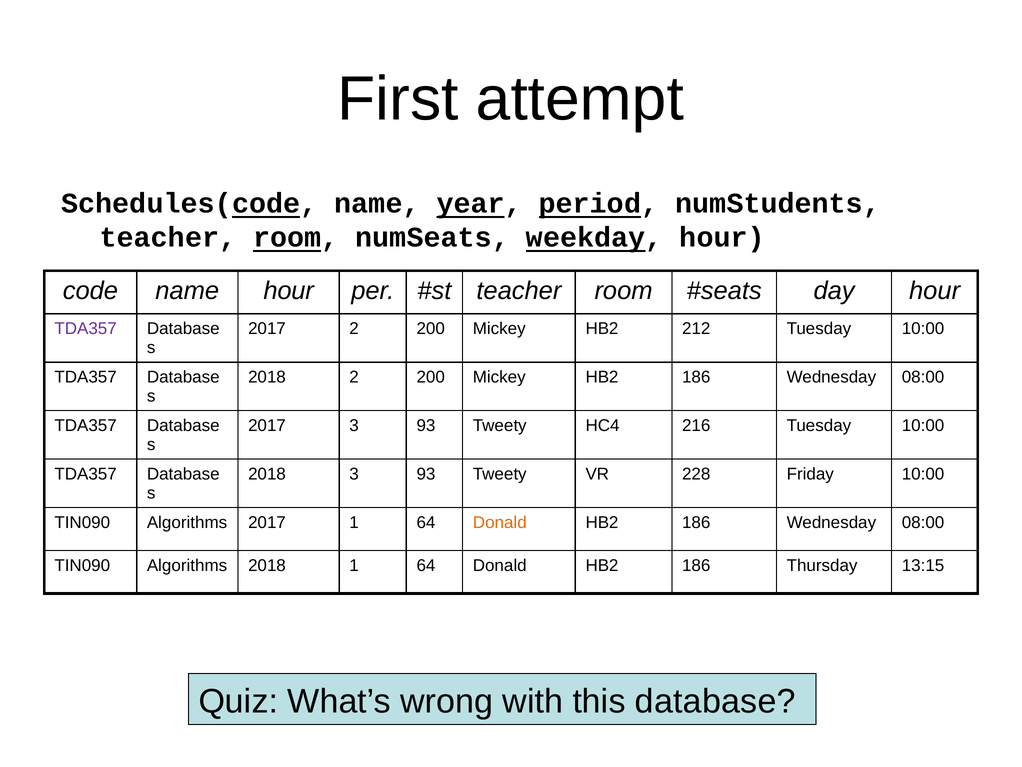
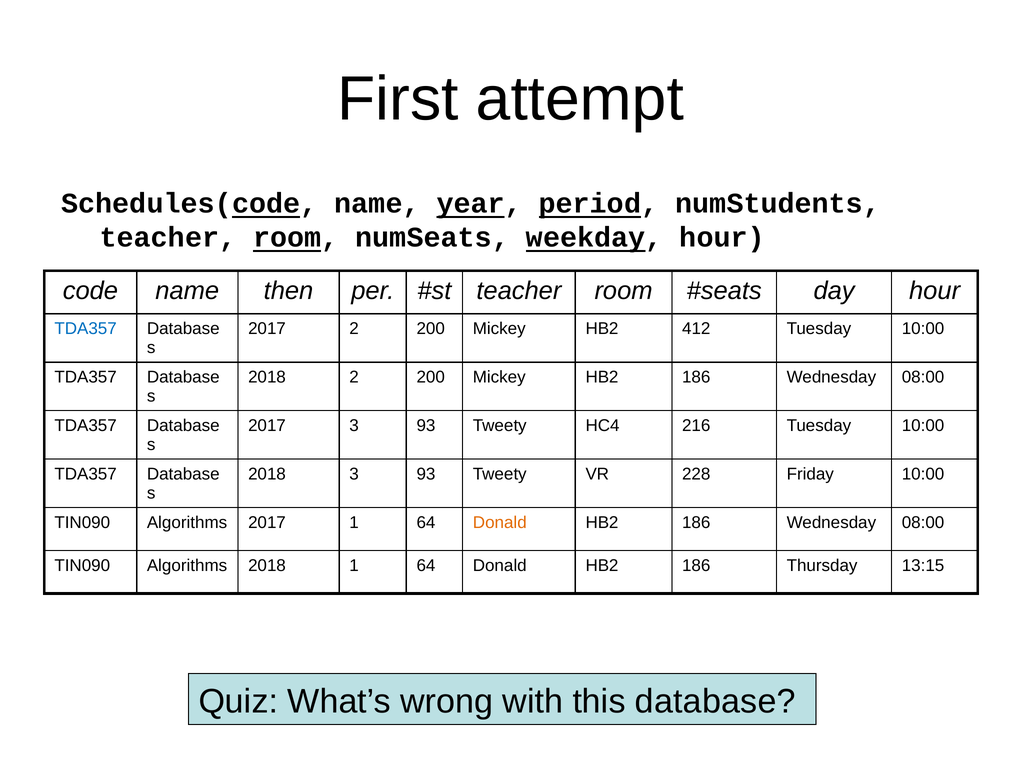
name hour: hour -> then
TDA357 at (86, 329) colour: purple -> blue
212: 212 -> 412
